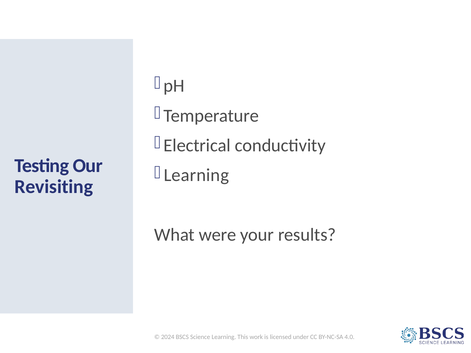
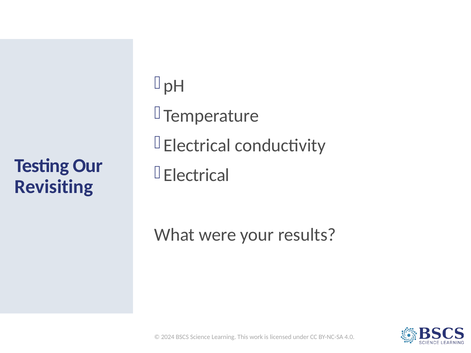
Learning at (196, 175): Learning -> Electrical
